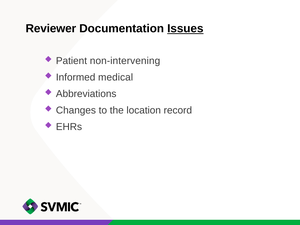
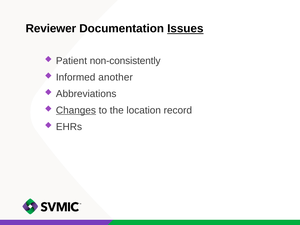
non-intervening: non-intervening -> non-consistently
medical: medical -> another
Changes underline: none -> present
